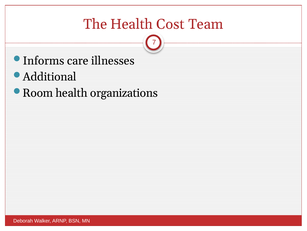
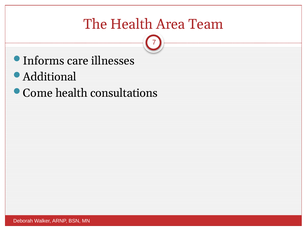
Cost: Cost -> Area
Room: Room -> Come
organizations: organizations -> consultations
